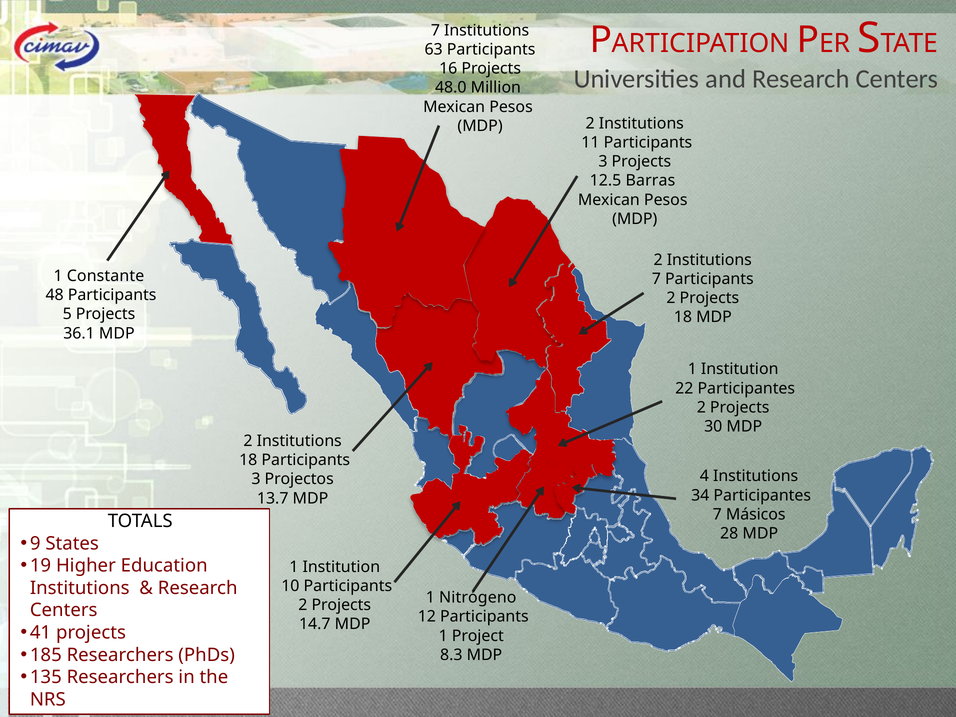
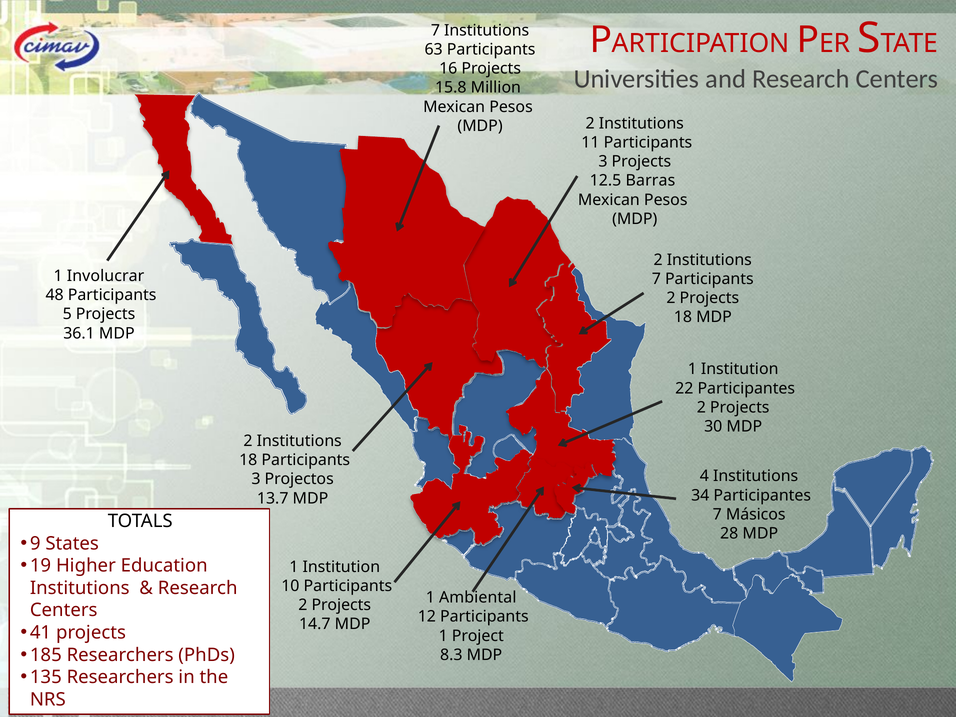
48.0: 48.0 -> 15.8
Constante: Constante -> Involucrar
Nitrógeno: Nitrógeno -> Ambiental
